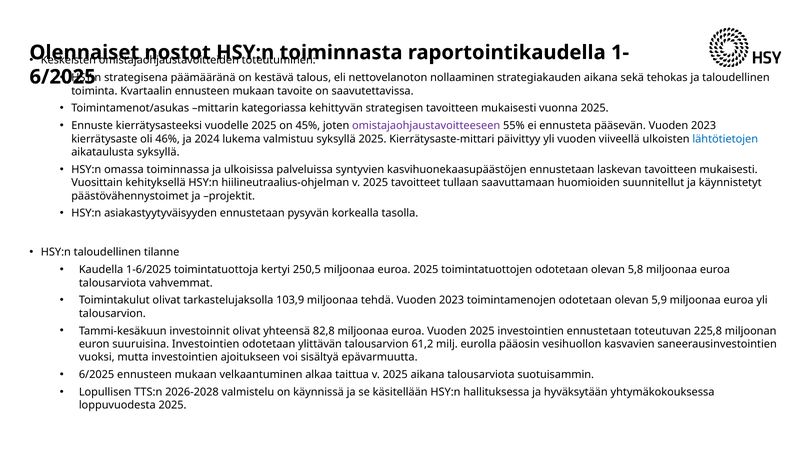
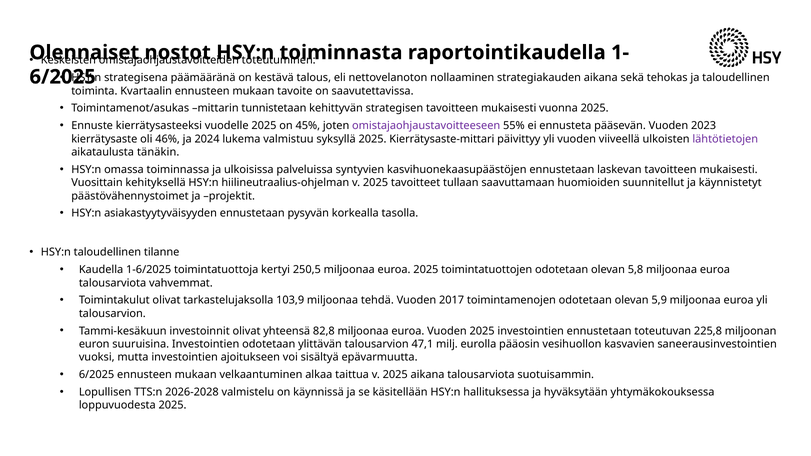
kategoriassa: kategoriassa -> tunnistetaan
lähtötietojen colour: blue -> purple
aikataulusta syksyllä: syksyllä -> tänäkin
2023 at (452, 300): 2023 -> 2017
61,2: 61,2 -> 47,1
